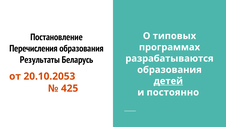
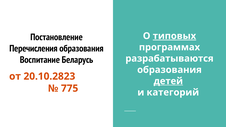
типовых underline: none -> present
Результаты: Результаты -> Воспитание
20.10.2053: 20.10.2053 -> 20.10.2823
425: 425 -> 775
постоянно: постоянно -> категорий
